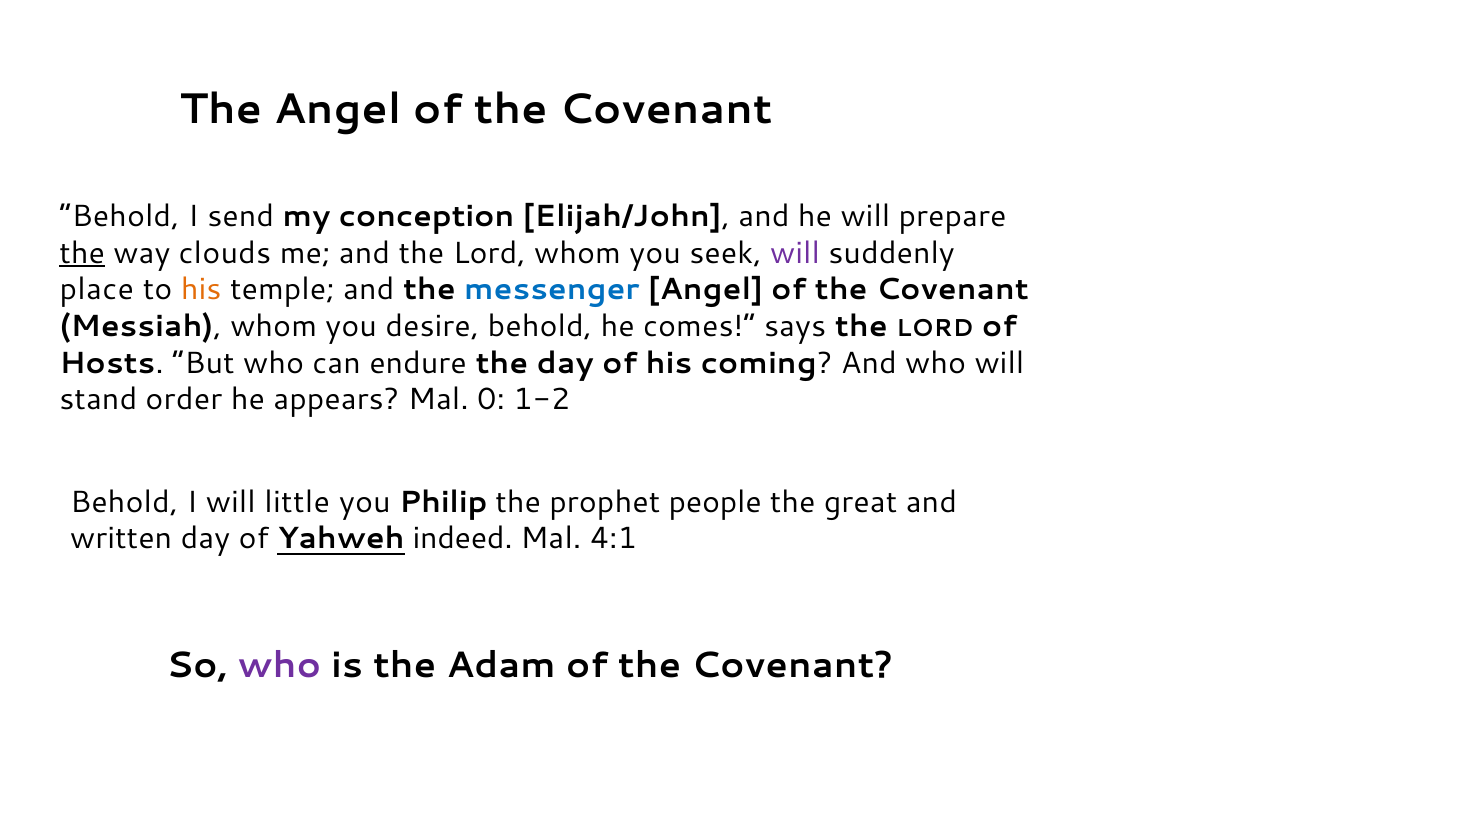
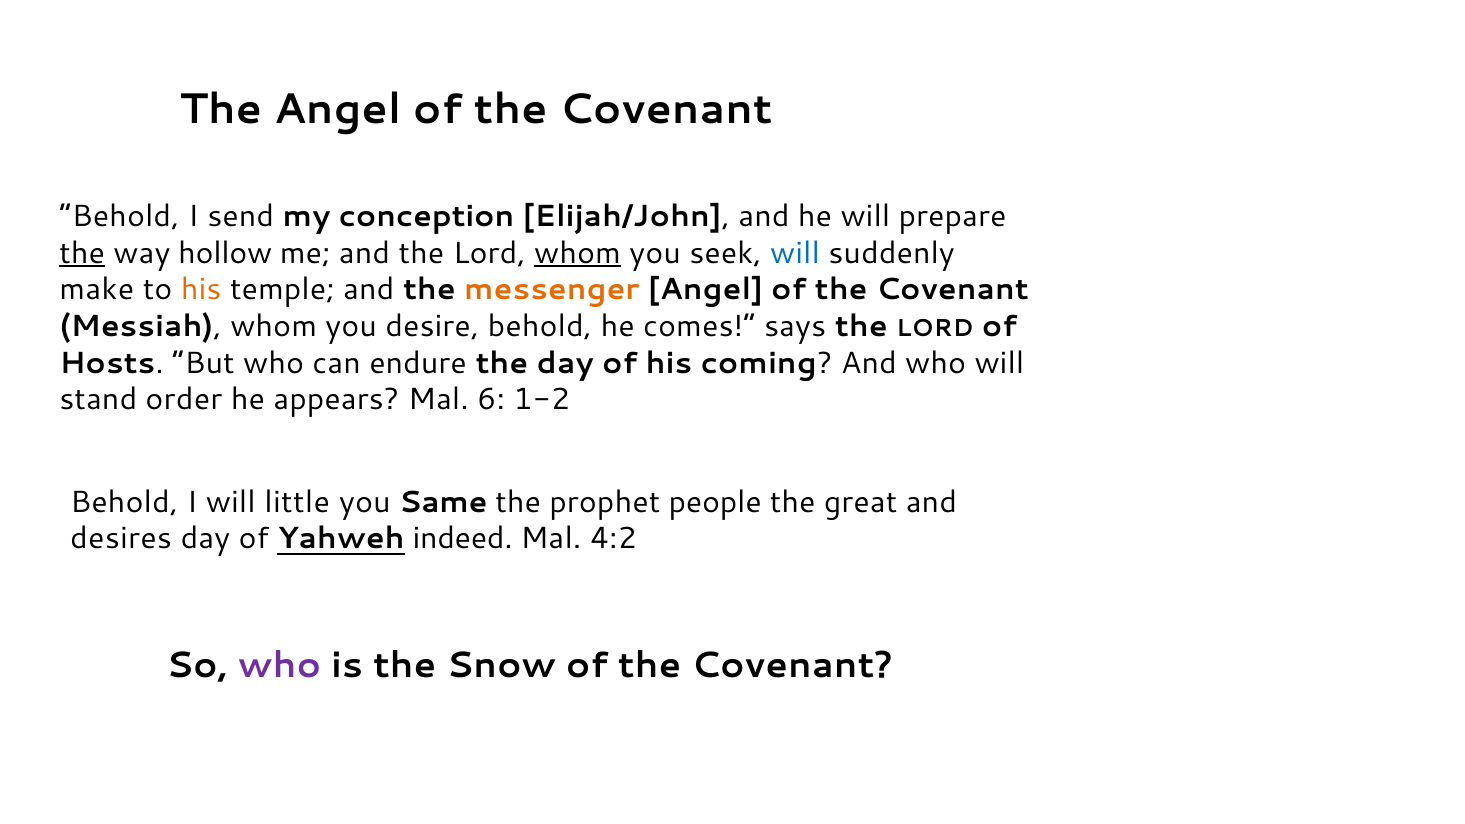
clouds: clouds -> hollow
whom at (578, 253) underline: none -> present
will at (795, 253) colour: purple -> blue
place: place -> make
messenger colour: blue -> orange
0: 0 -> 6
Philip: Philip -> Same
written: written -> desires
4:1: 4:1 -> 4:2
Adam: Adam -> Snow
